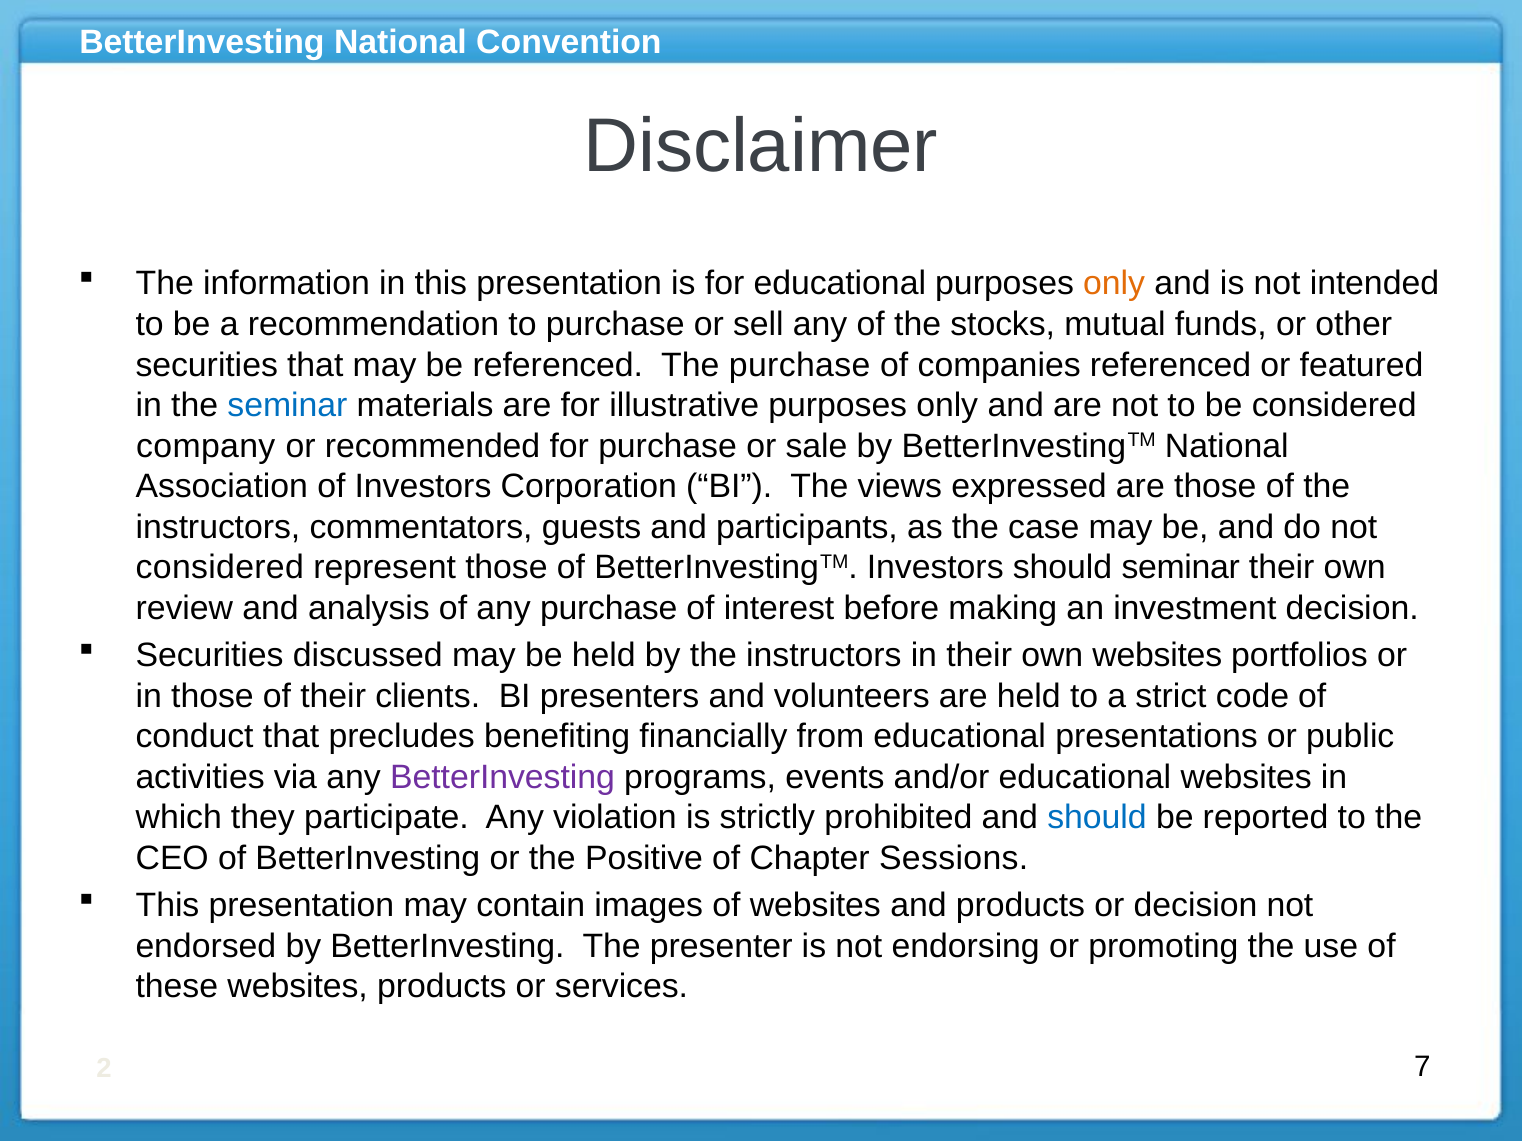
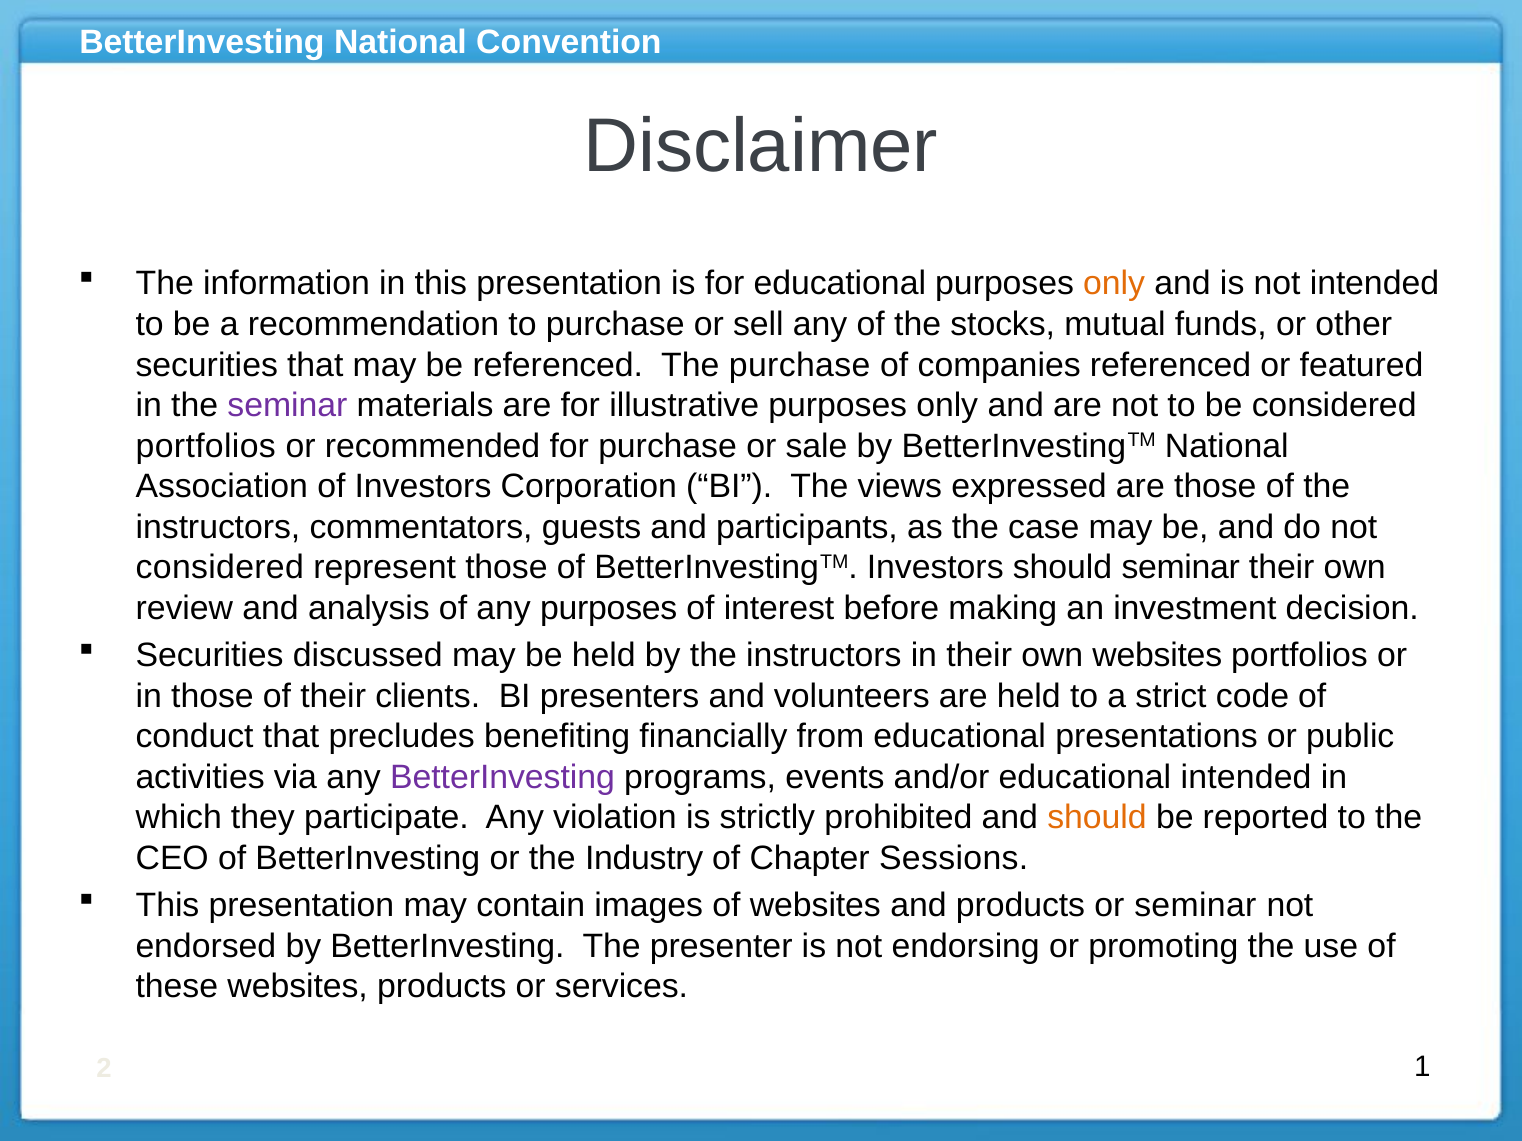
seminar at (287, 406) colour: blue -> purple
company at (206, 446): company -> portfolios
any purchase: purchase -> purposes
educational websites: websites -> intended
should at (1097, 818) colour: blue -> orange
Positive: Positive -> Industry
or decision: decision -> seminar
7: 7 -> 1
